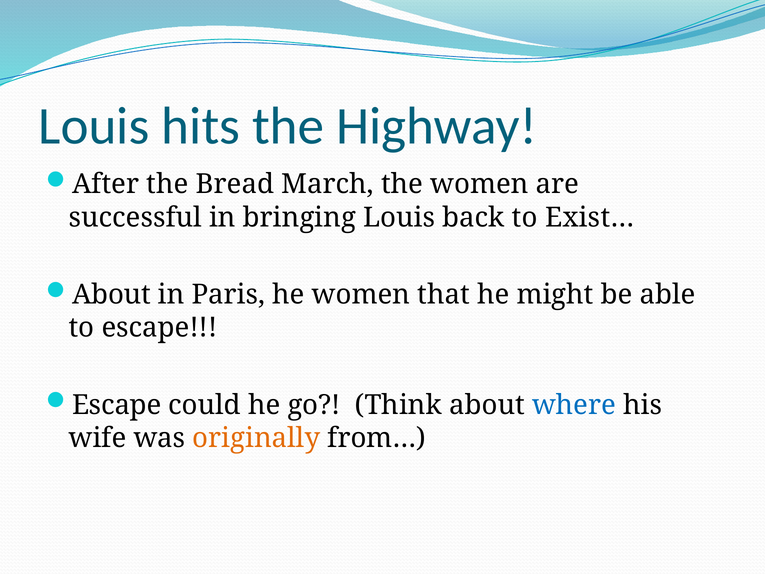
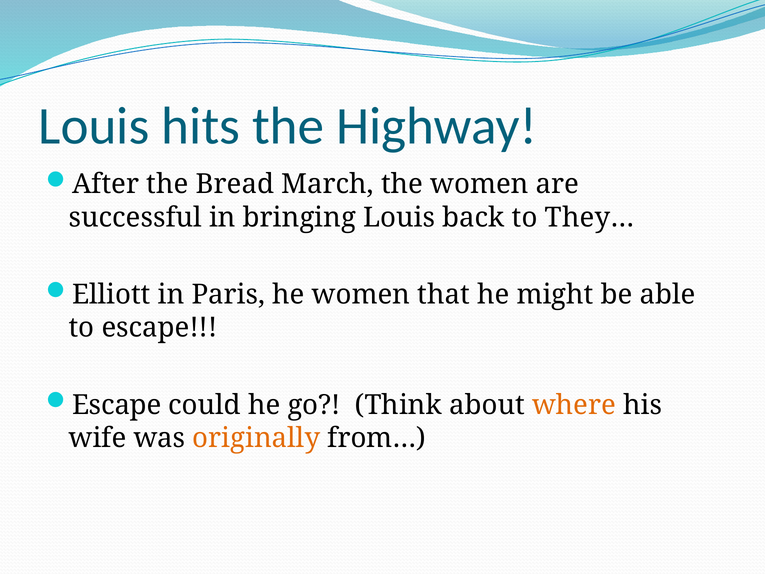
Exist…: Exist… -> They…
About at (111, 295): About -> Elliott
where colour: blue -> orange
